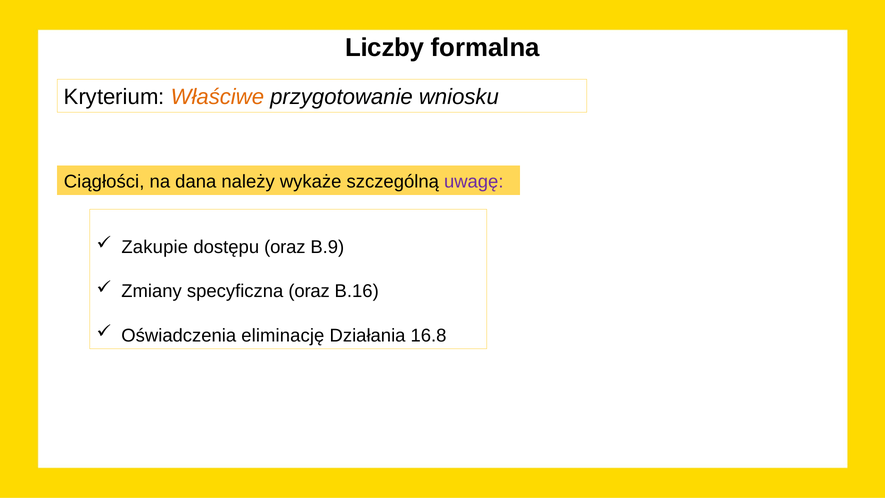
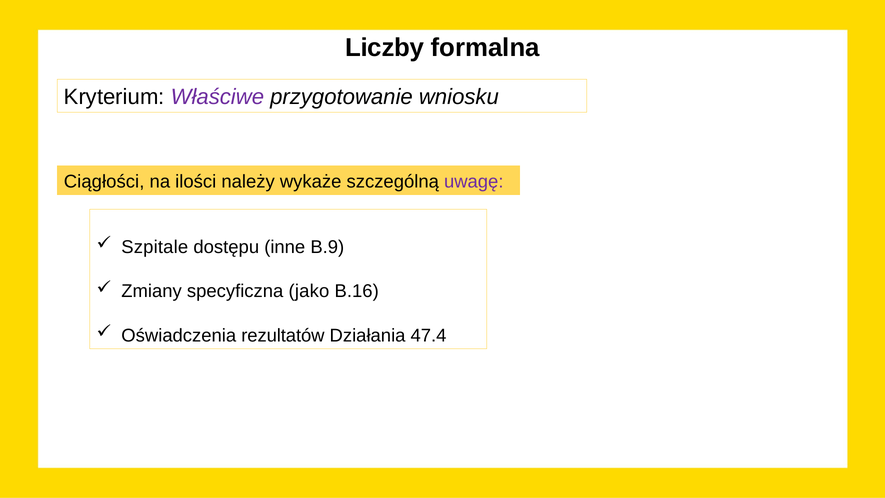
Właściwe colour: orange -> purple
dana: dana -> ilości
Zakupie: Zakupie -> Szpitale
dostępu oraz: oraz -> inne
specyficzna oraz: oraz -> jako
eliminację: eliminację -> rezultatów
16.8: 16.8 -> 47.4
